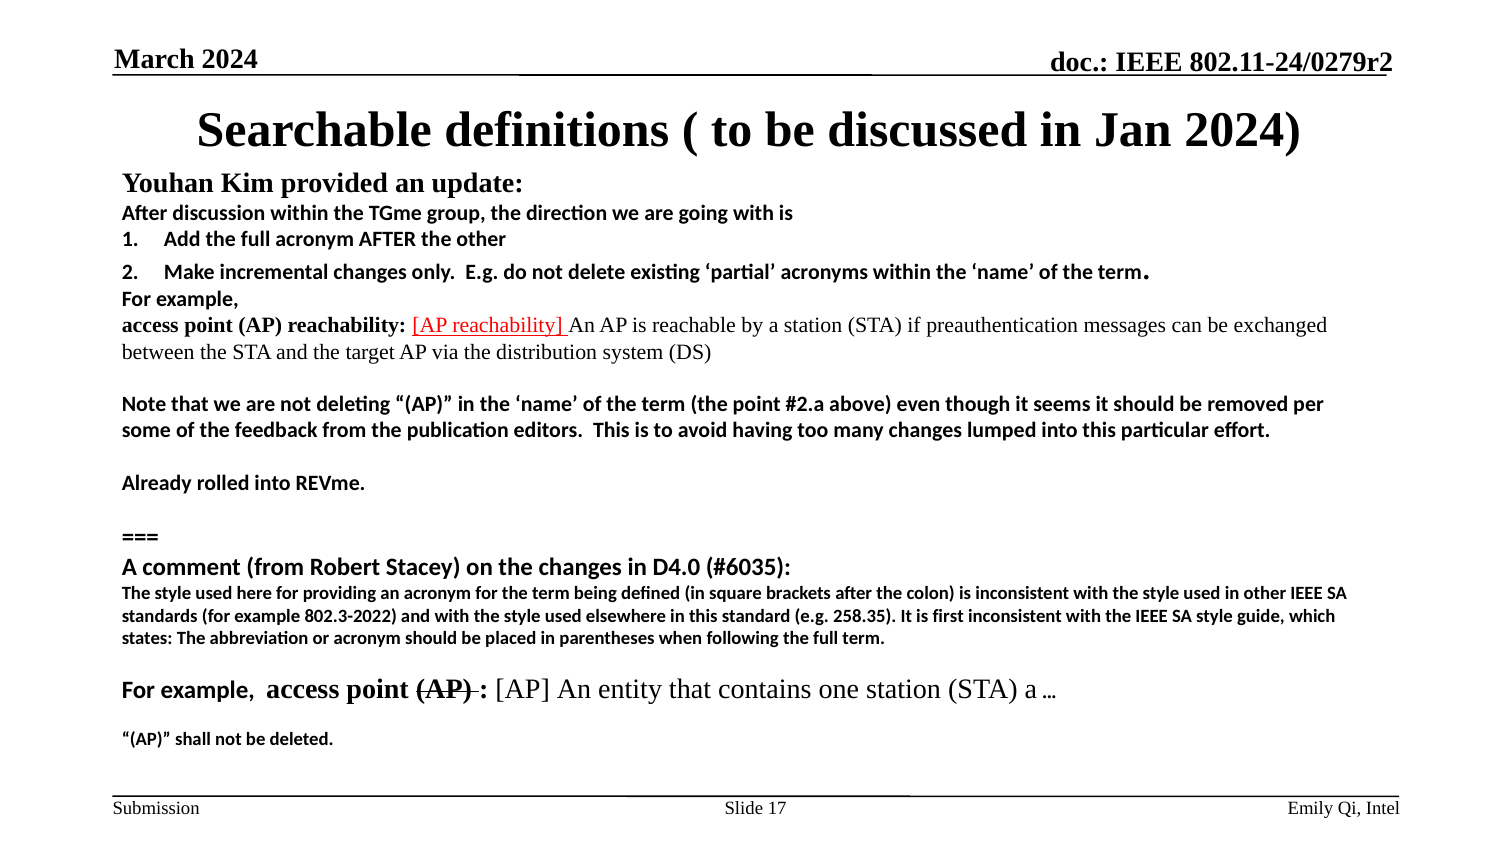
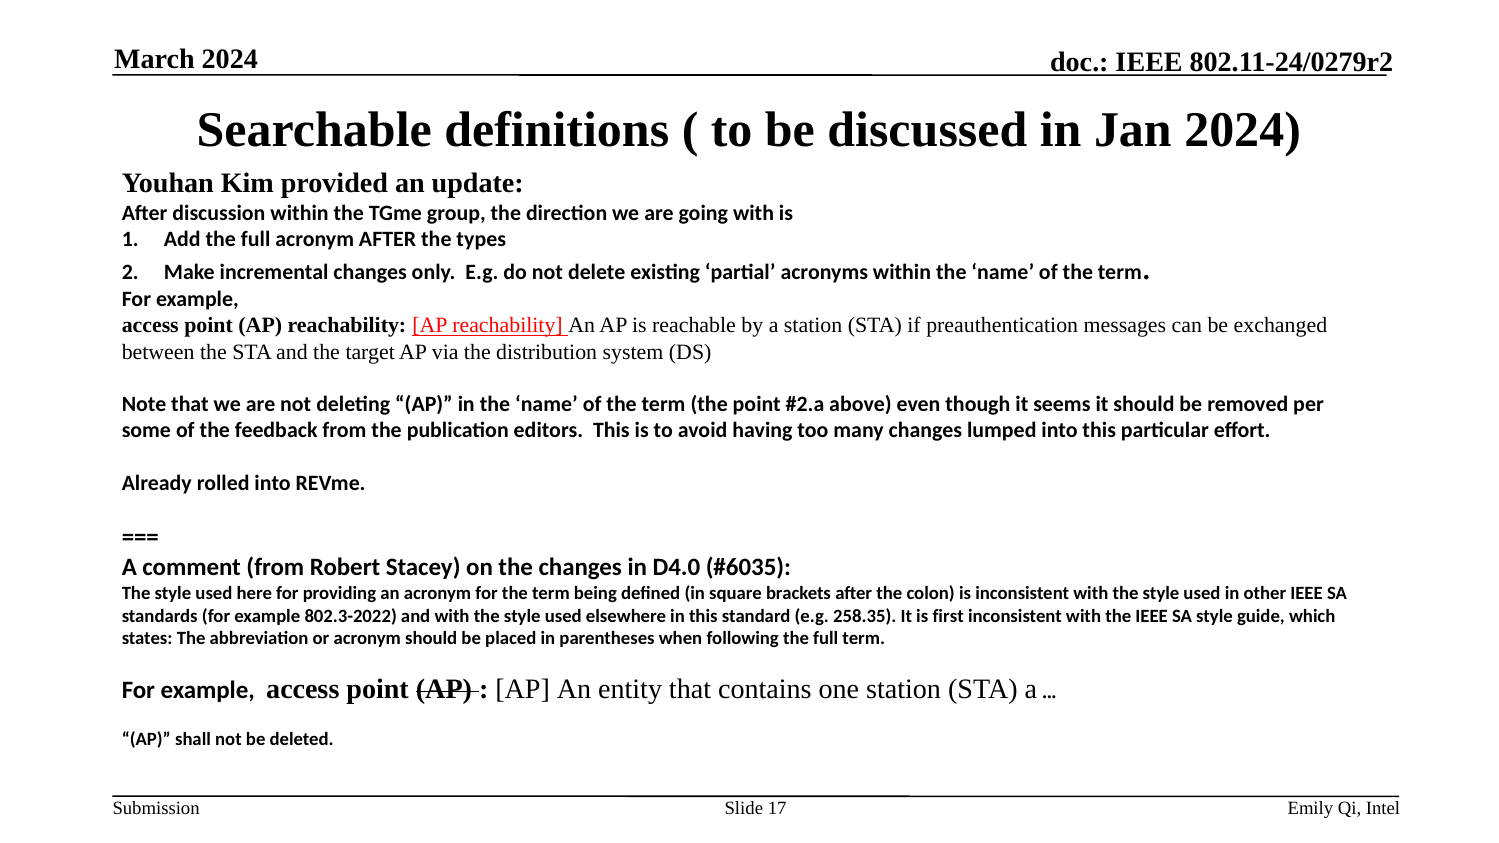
the other: other -> types
